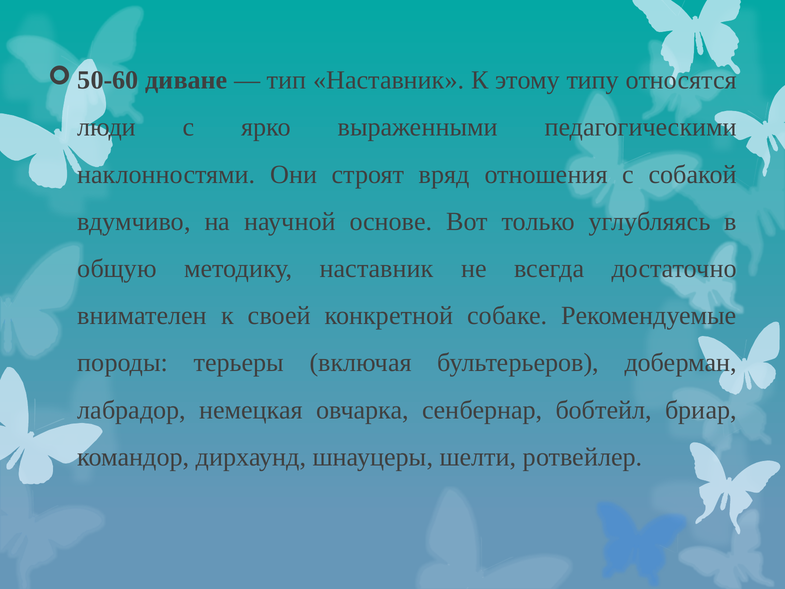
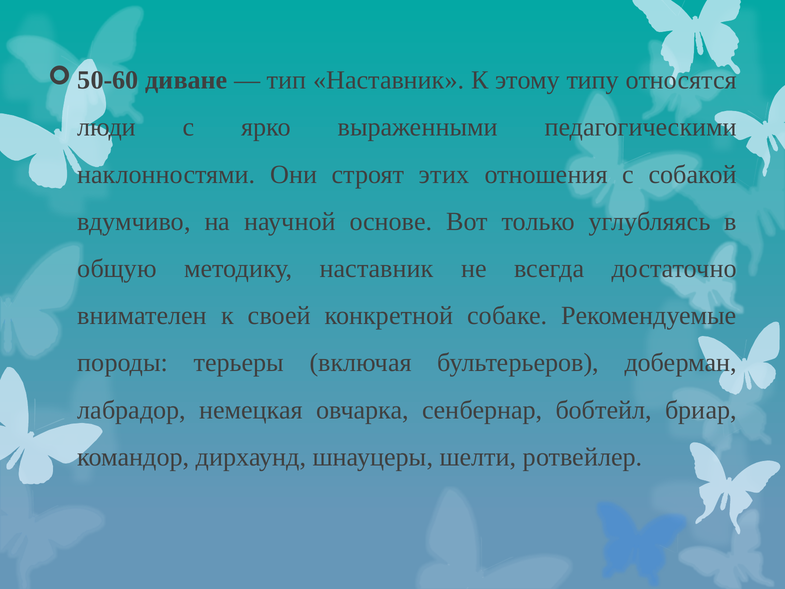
вряд: вряд -> этих
